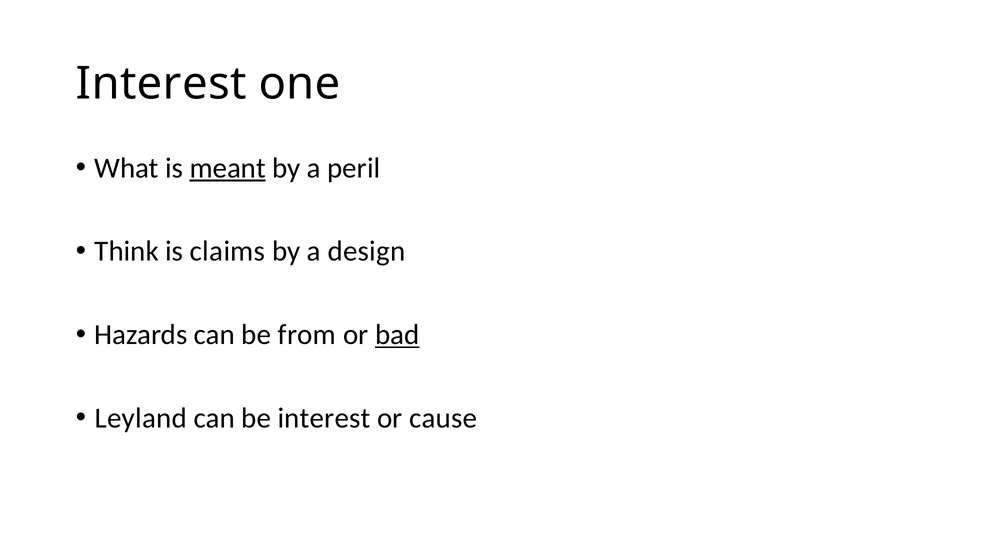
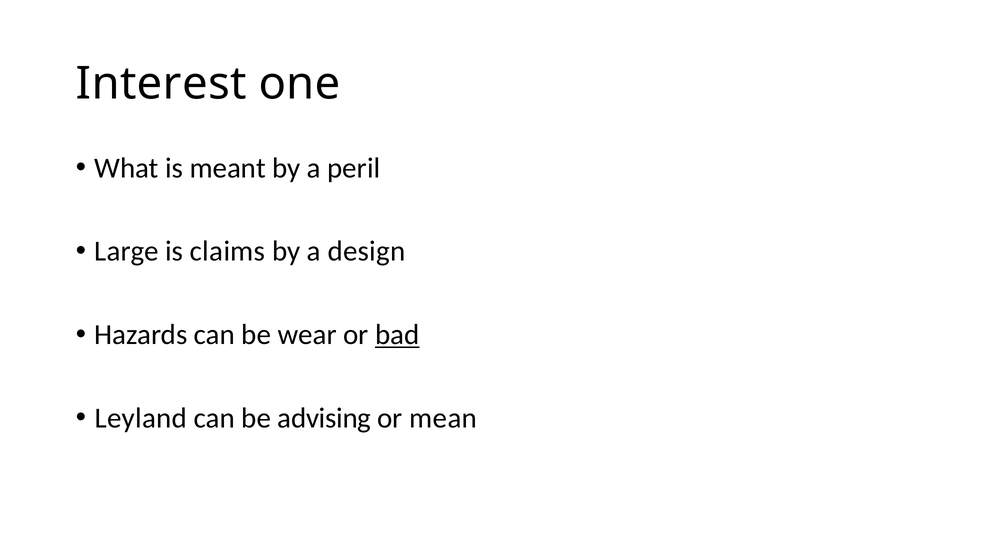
meant underline: present -> none
Think: Think -> Large
from: from -> wear
be interest: interest -> advising
cause: cause -> mean
